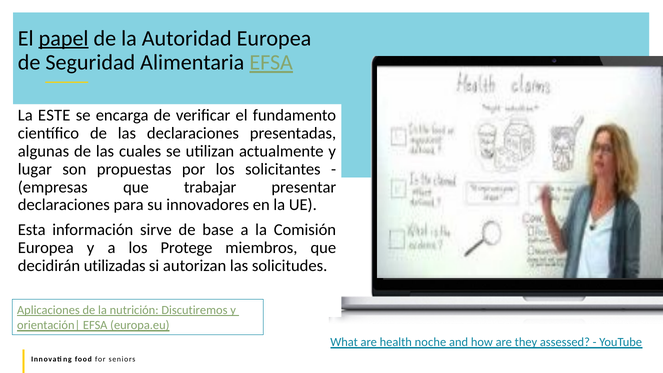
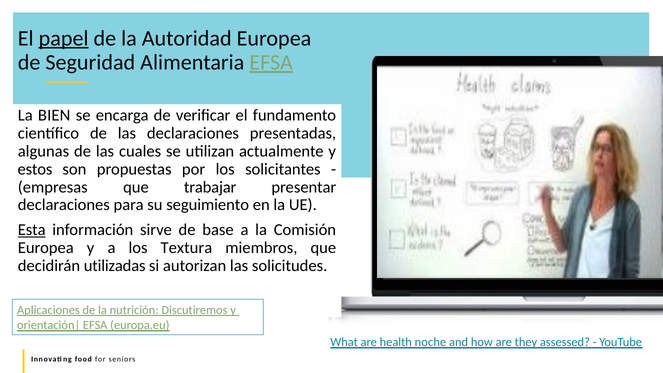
ESTE: ESTE -> BIEN
lugar: lugar -> estos
innovadores: innovadores -> seguimiento
Esta underline: none -> present
Protege: Protege -> Textura
